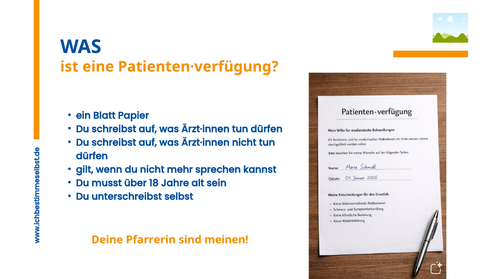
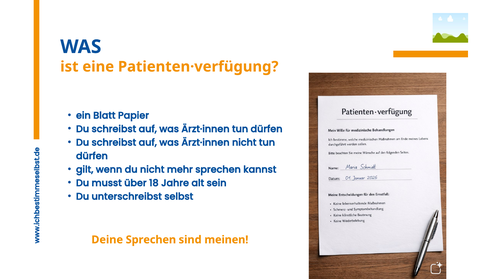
Deine Pfarrerin: Pfarrerin -> Sprechen
